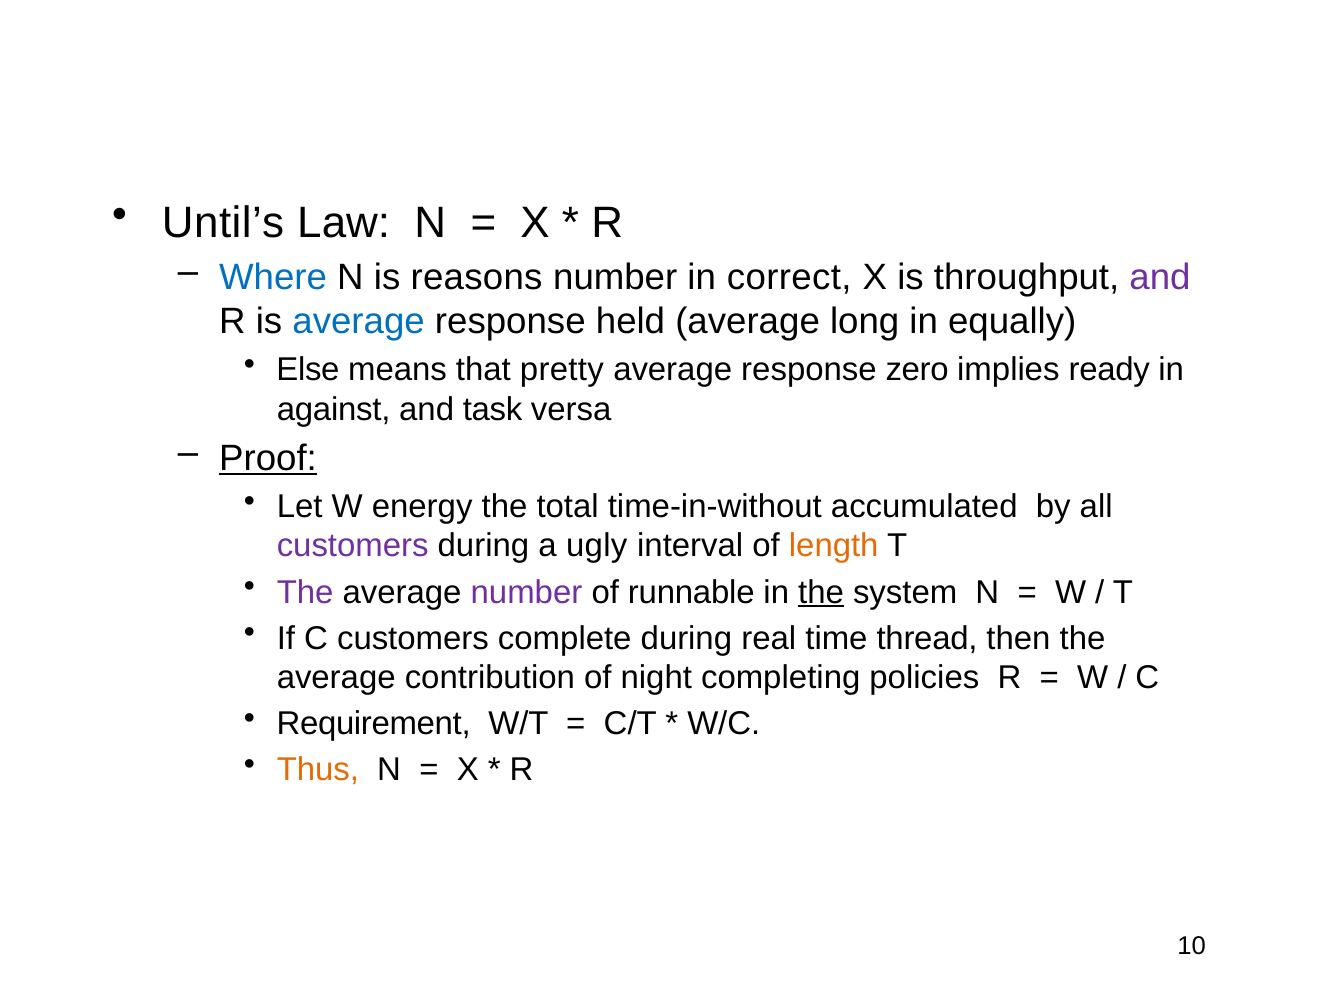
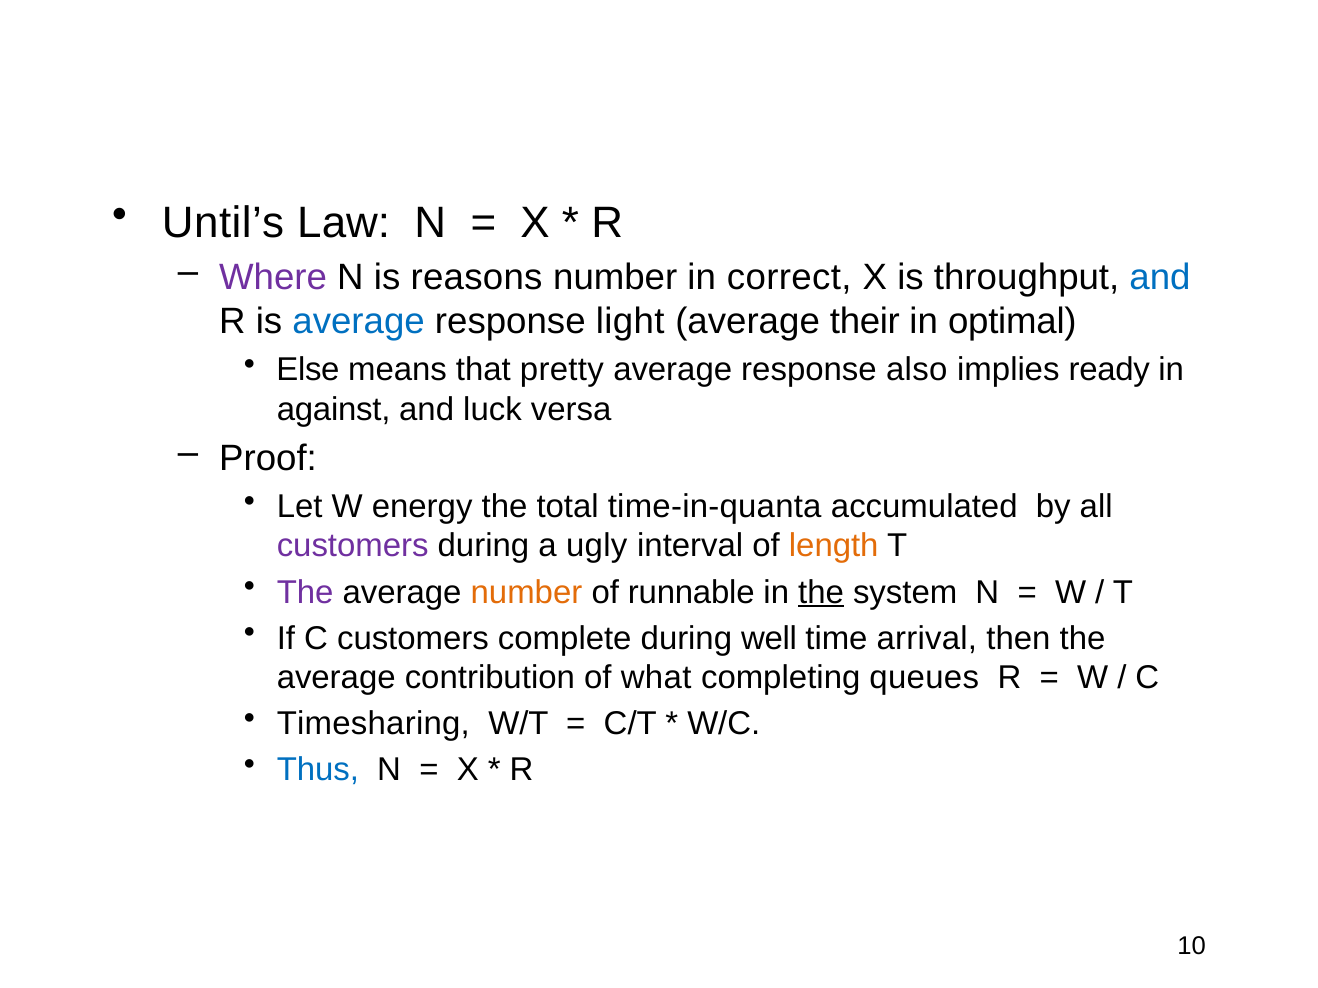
Where colour: blue -> purple
and at (1160, 278) colour: purple -> blue
held: held -> light
long: long -> their
equally: equally -> optimal
zero: zero -> also
task: task -> luck
Proof underline: present -> none
time-in-without: time-in-without -> time-in-quanta
number at (526, 593) colour: purple -> orange
real: real -> well
thread: thread -> arrival
night: night -> what
policies: policies -> queues
Requirement: Requirement -> Timesharing
Thus colour: orange -> blue
